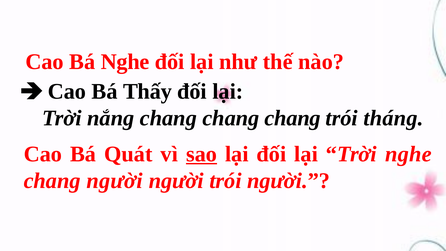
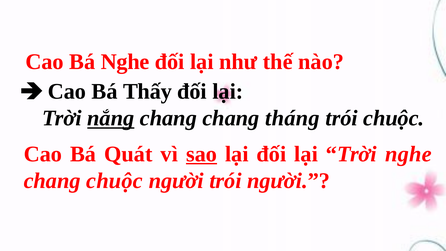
nắng underline: none -> present
chang chang chang: chang -> tháng
trói tháng: tháng -> chuộc
chang người: người -> chuộc
